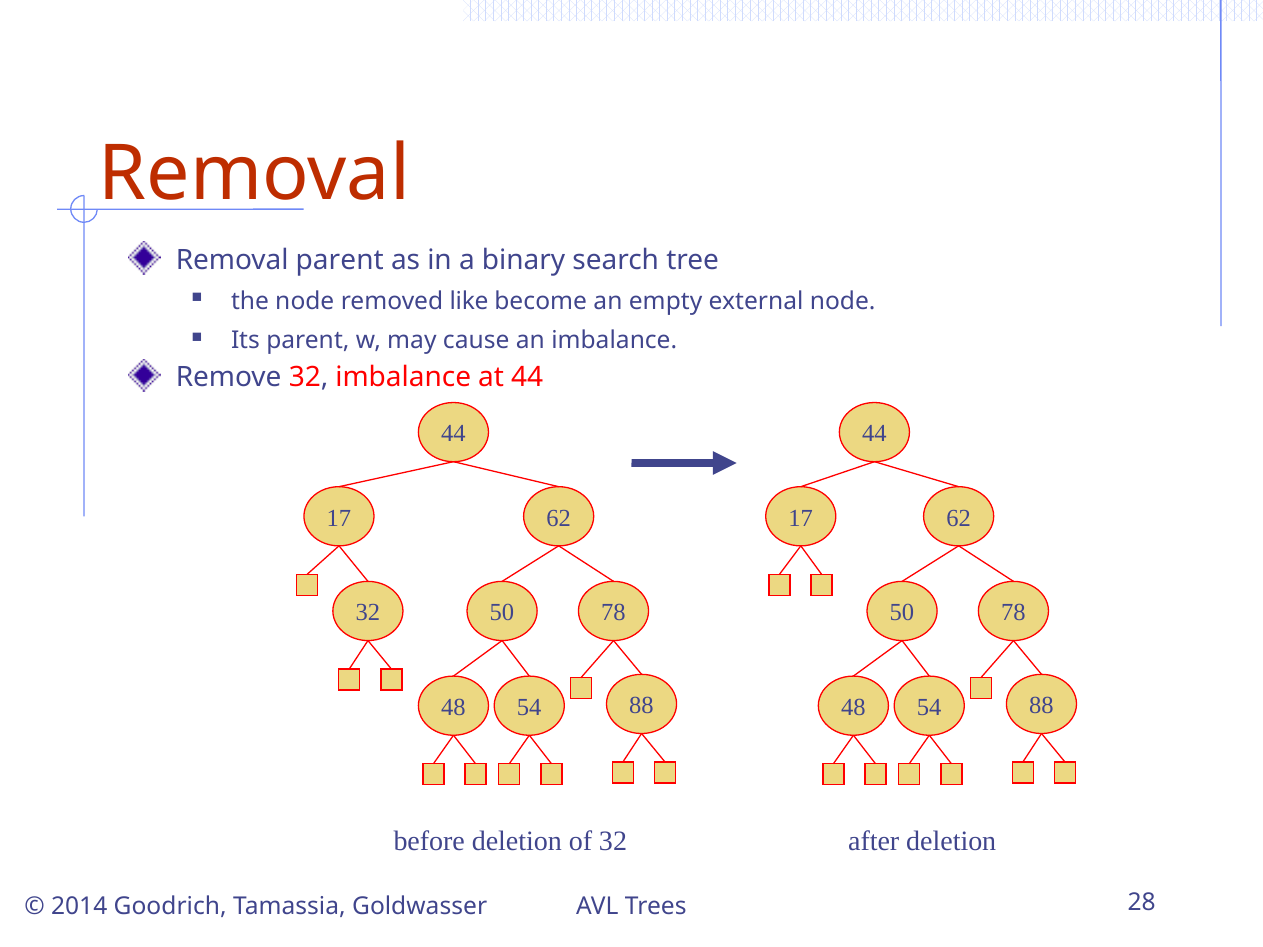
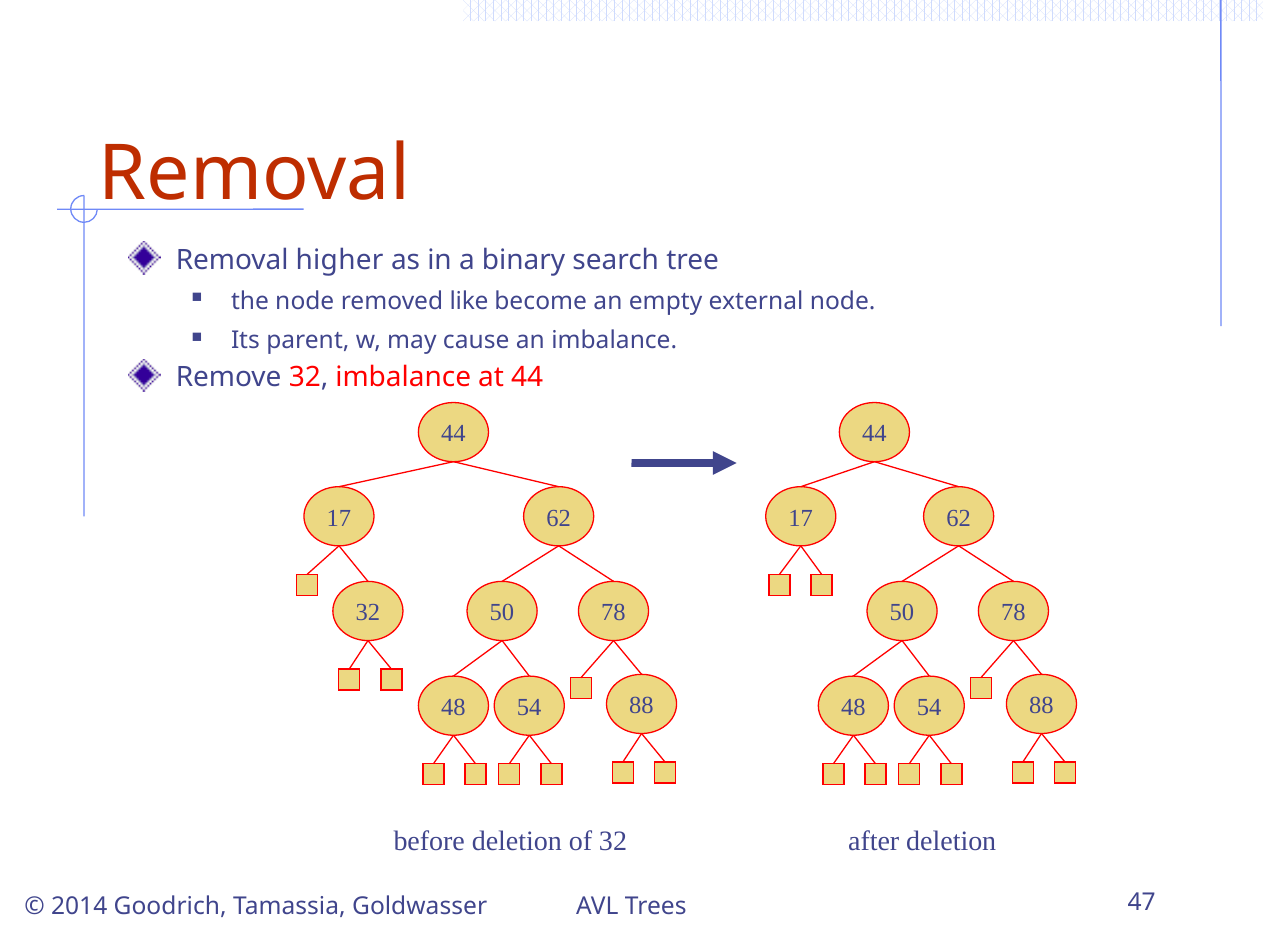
Removal parent: parent -> higher
28: 28 -> 47
